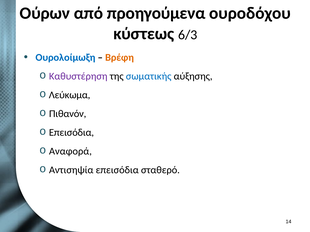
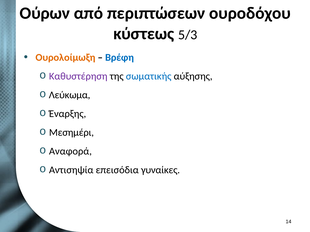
προηγούμενα: προηγούμενα -> περιπτώσεων
6/3: 6/3 -> 5/3
Ουρολοίμωξη colour: blue -> orange
Βρέφη colour: orange -> blue
Πιθανόν: Πιθανόν -> Έναρξης
Επεισόδια at (71, 133): Επεισόδια -> Μεσημέρι
σταθερό: σταθερό -> γυναίκες
